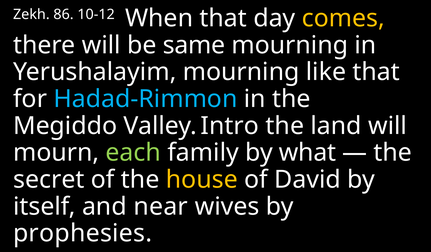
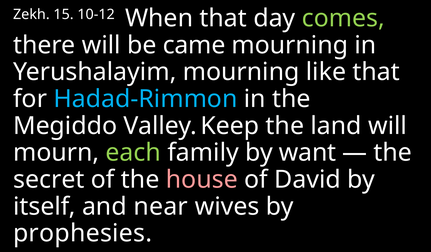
86: 86 -> 15
comes colour: yellow -> light green
same: same -> came
Intro: Intro -> Keep
what: what -> want
house colour: yellow -> pink
